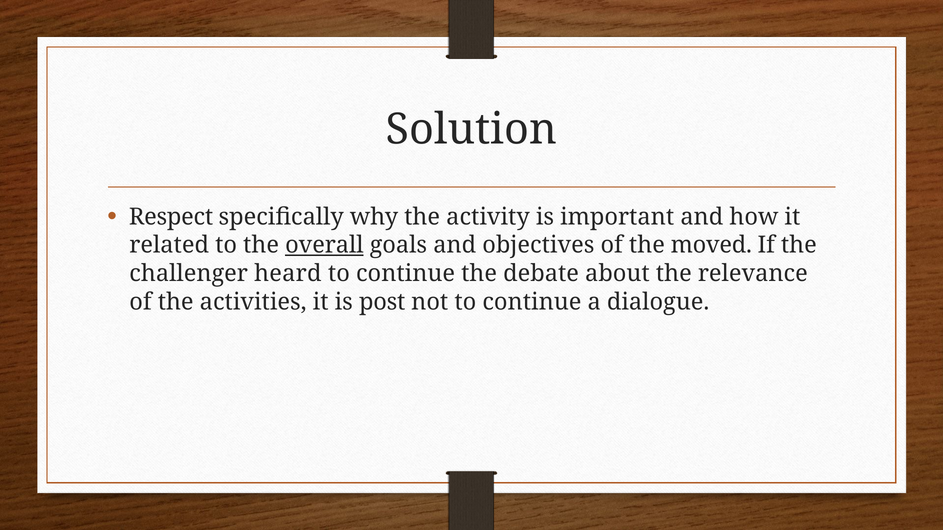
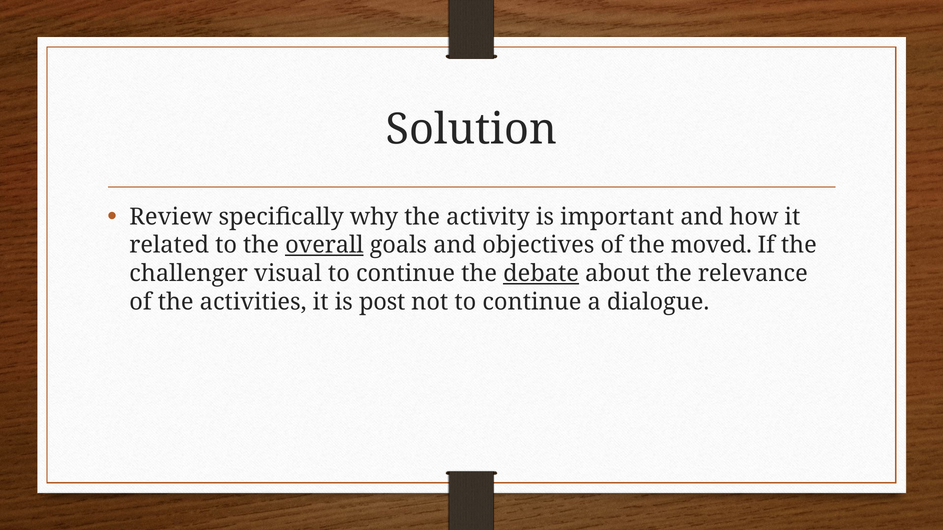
Respect: Respect -> Review
heard: heard -> visual
debate underline: none -> present
